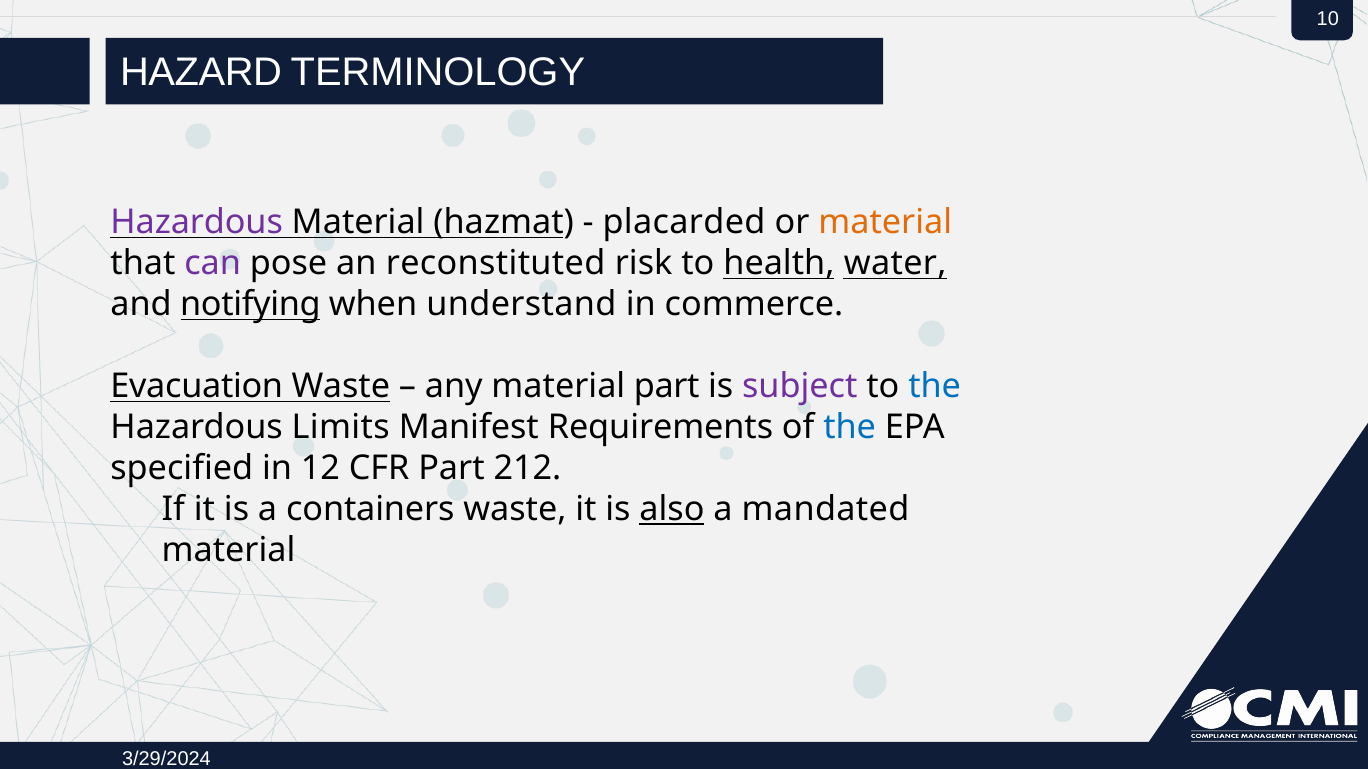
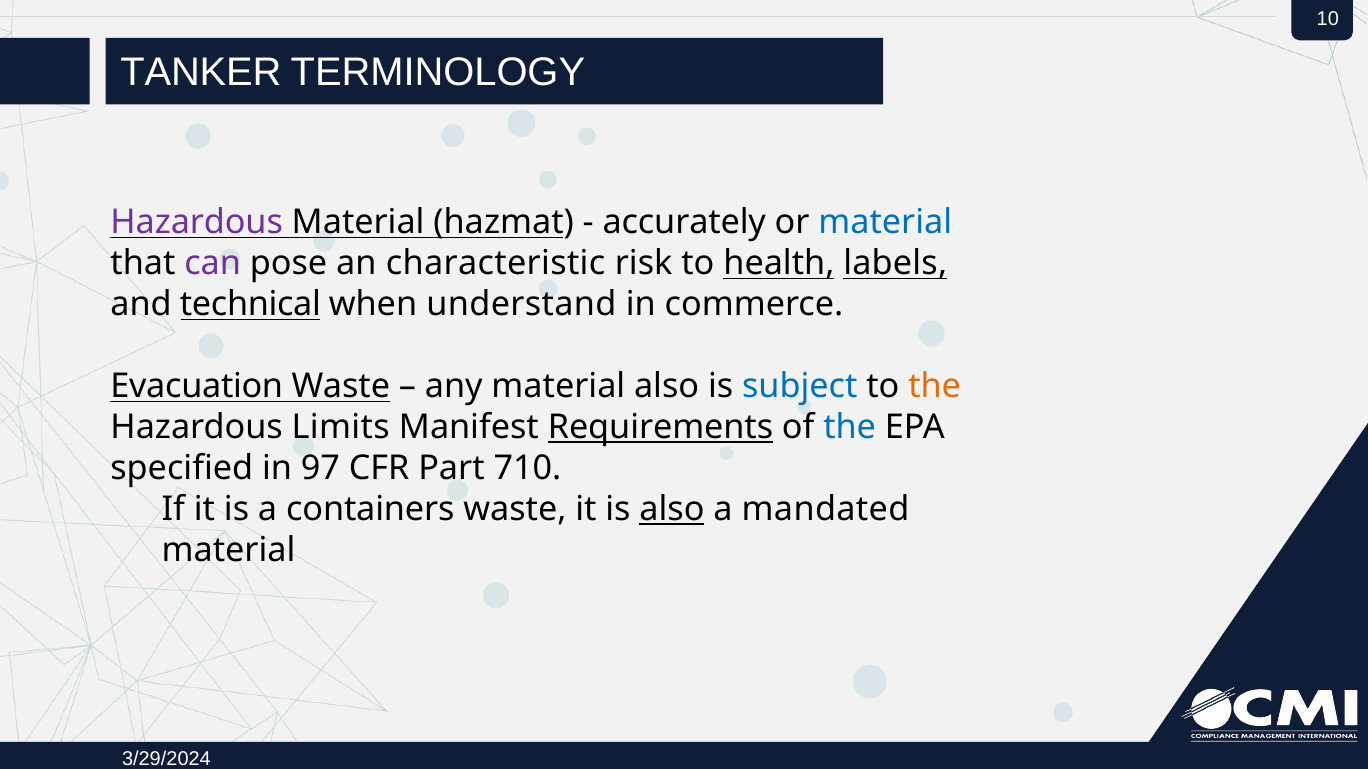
HAZARD: HAZARD -> TANKER
placarded: placarded -> accurately
material at (885, 222) colour: orange -> blue
reconstituted: reconstituted -> characteristic
water: water -> labels
notifying: notifying -> technical
material part: part -> also
subject colour: purple -> blue
the at (935, 386) colour: blue -> orange
Requirements underline: none -> present
12: 12 -> 97
212: 212 -> 710
